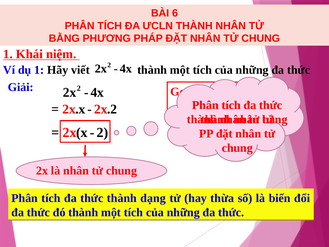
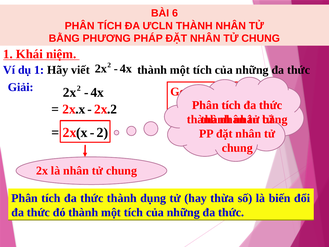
dạng: dạng -> dụng
